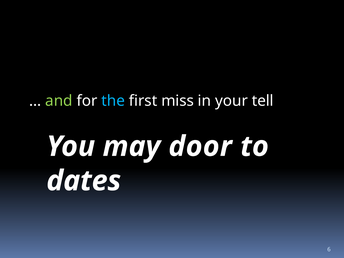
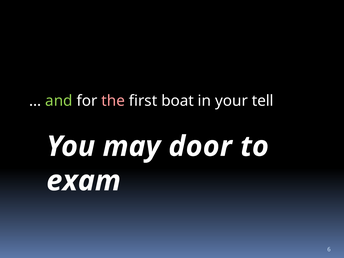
the colour: light blue -> pink
miss: miss -> boat
dates: dates -> exam
